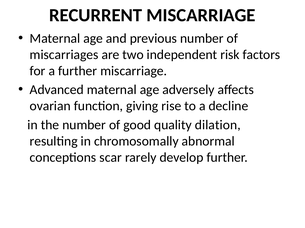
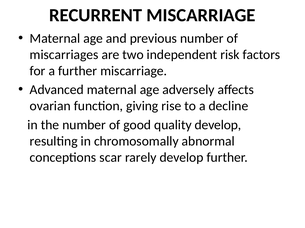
quality dilation: dilation -> develop
